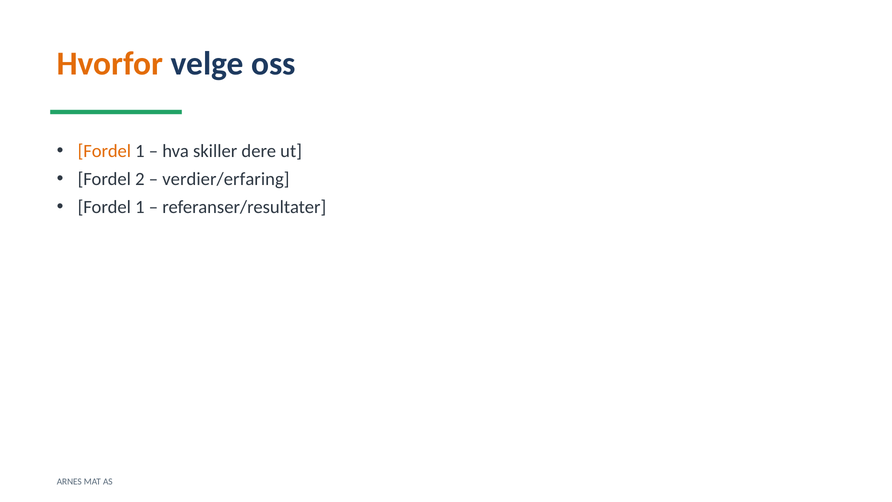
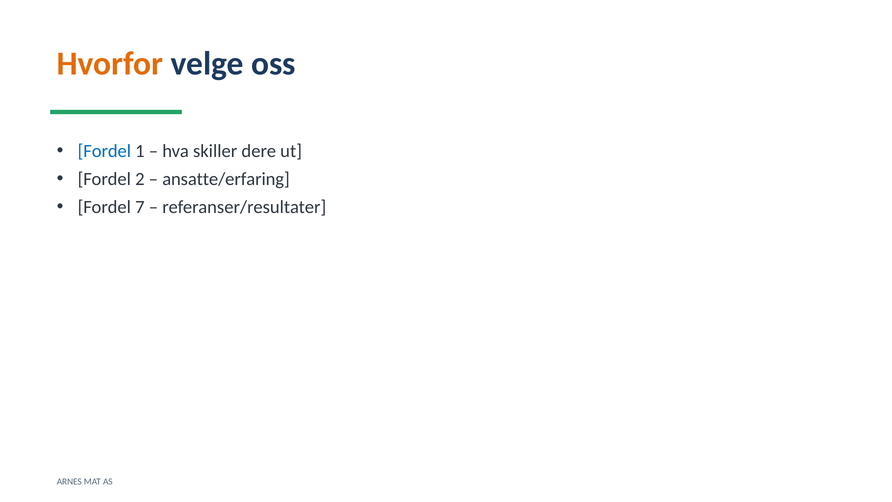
Fordel at (104, 151) colour: orange -> blue
verdier/erfaring: verdier/erfaring -> ansatte/erfaring
1 at (140, 207): 1 -> 7
